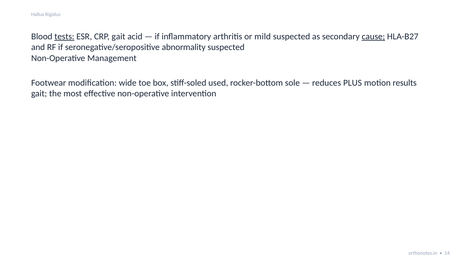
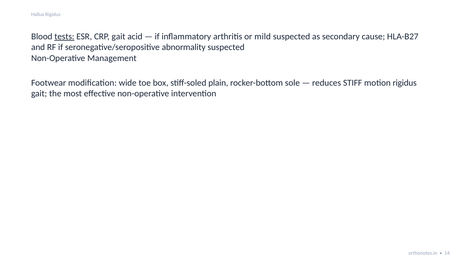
cause underline: present -> none
used: used -> plain
PLUS: PLUS -> STIFF
motion results: results -> rigidus
